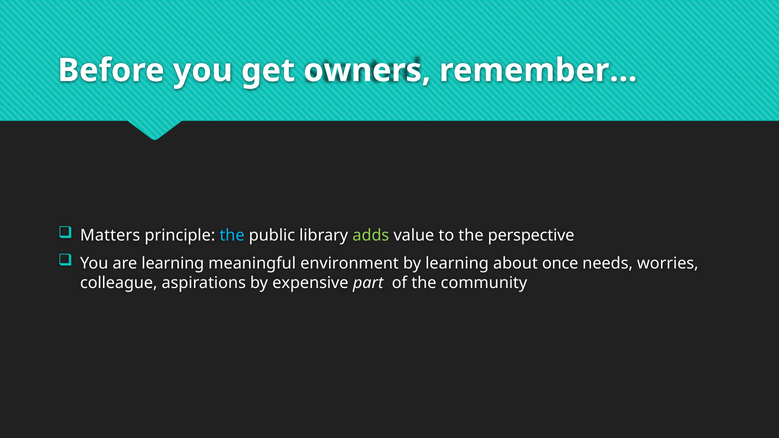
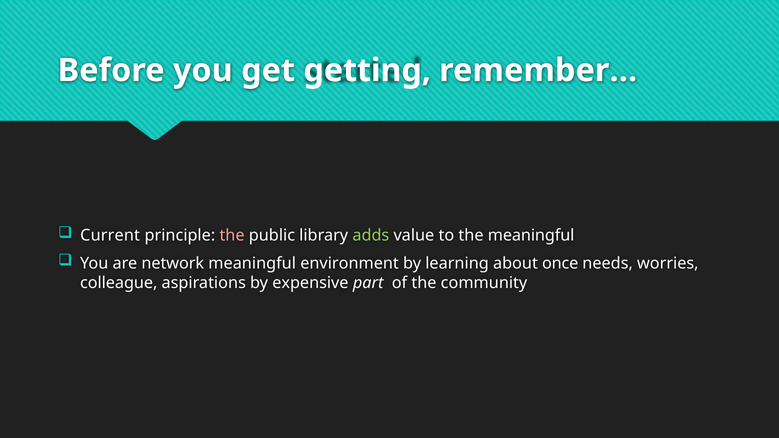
owners: owners -> getting
Matters: Matters -> Current
the at (232, 236) colour: light blue -> pink
the perspective: perspective -> meaningful
are learning: learning -> network
